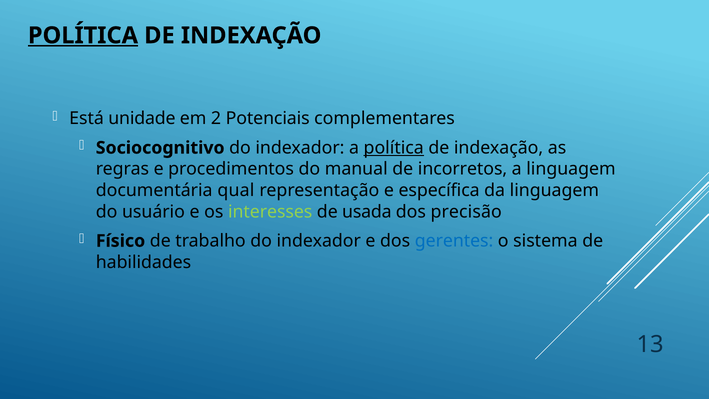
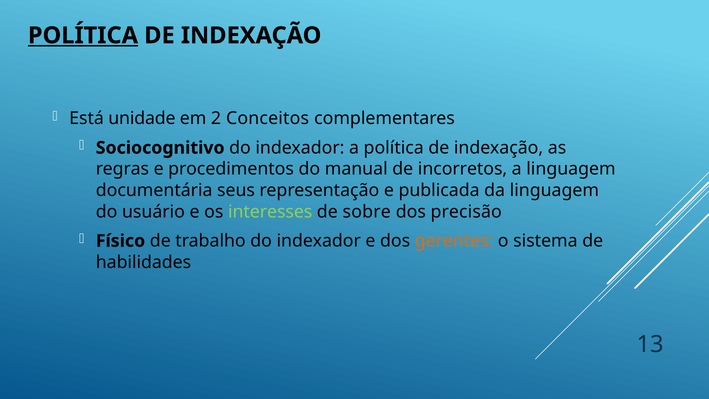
Potenciais: Potenciais -> Conceitos
política at (394, 148) underline: present -> none
qual: qual -> seus
específica: específica -> publicada
usada: usada -> sobre
gerentes colour: blue -> orange
